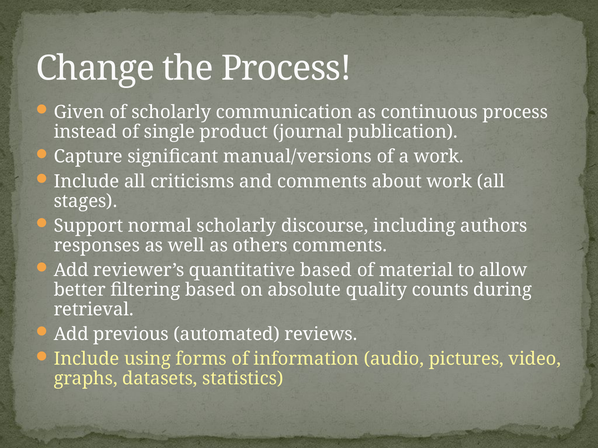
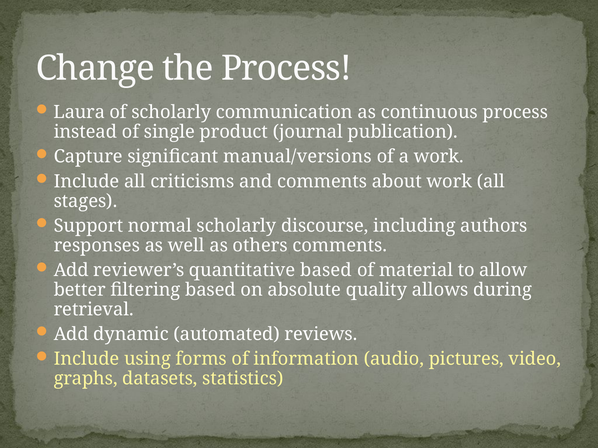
Given: Given -> Laura
counts: counts -> allows
previous: previous -> dynamic
